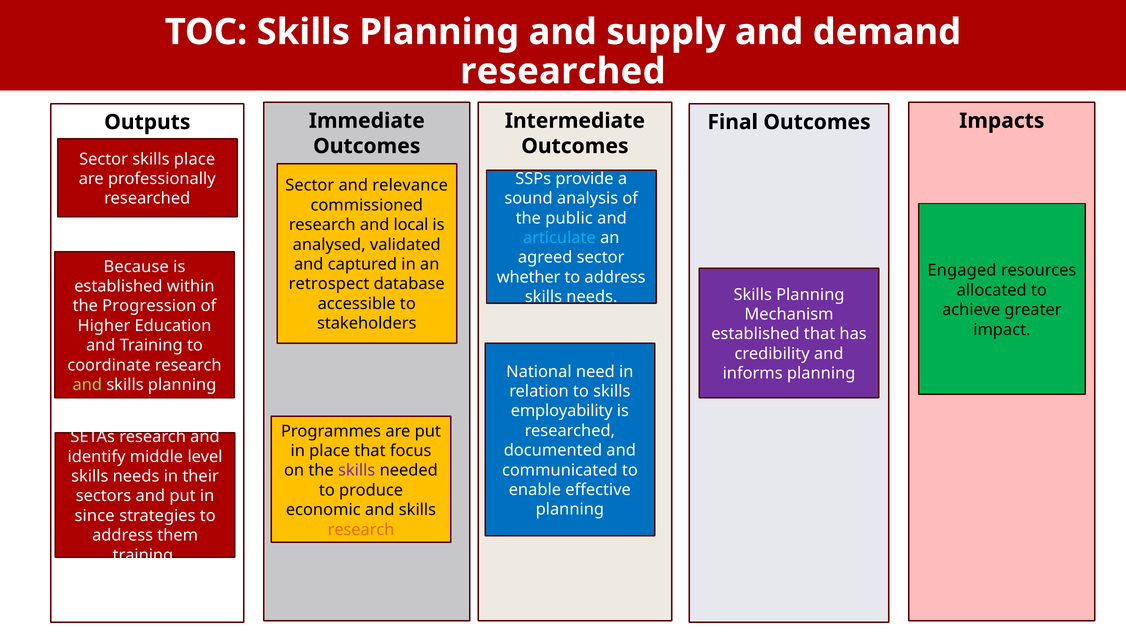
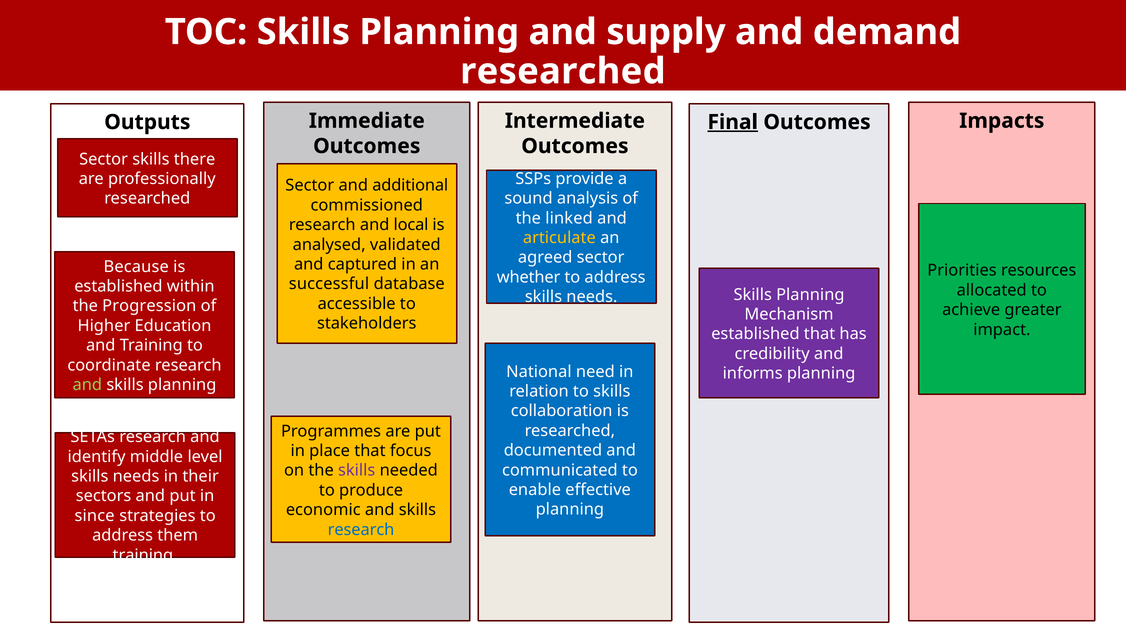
Final underline: none -> present
skills place: place -> there
relevance: relevance -> additional
public: public -> linked
articulate colour: light blue -> yellow
Engaged: Engaged -> Priorities
retrospect: retrospect -> successful
employability: employability -> collaboration
research at (361, 530) colour: orange -> blue
